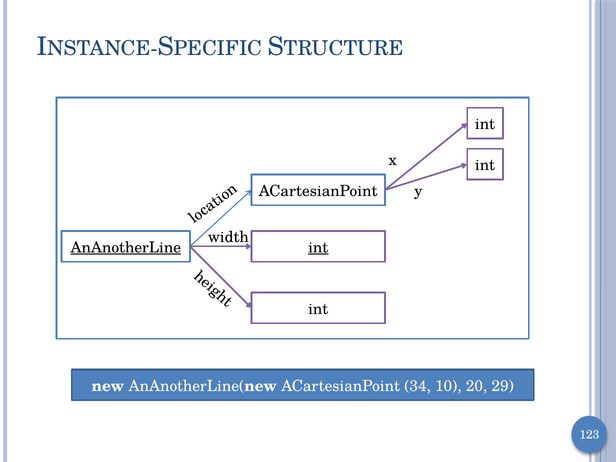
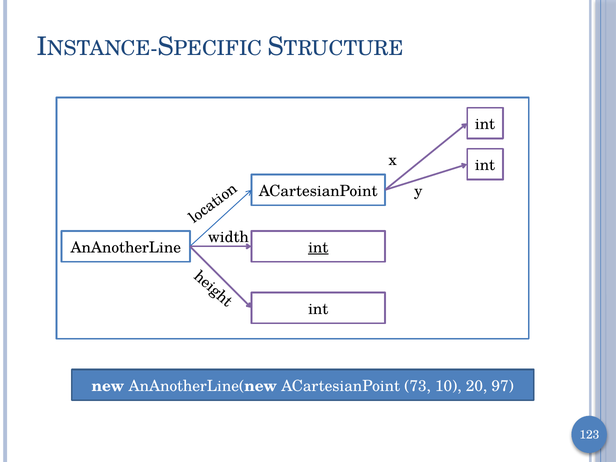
AnAnotherLine underline: present -> none
34: 34 -> 73
29: 29 -> 97
